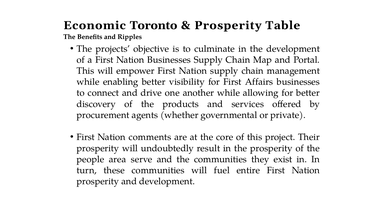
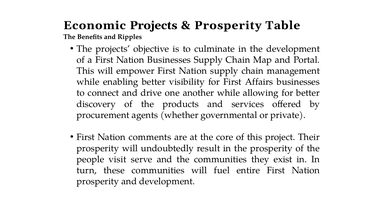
Economic Toronto: Toronto -> Projects
area: area -> visit
